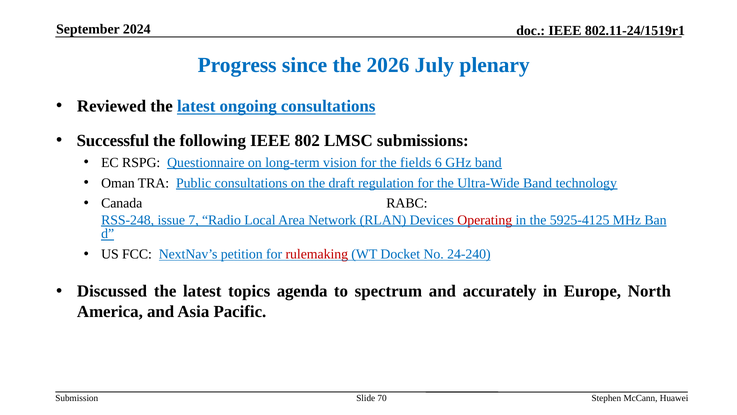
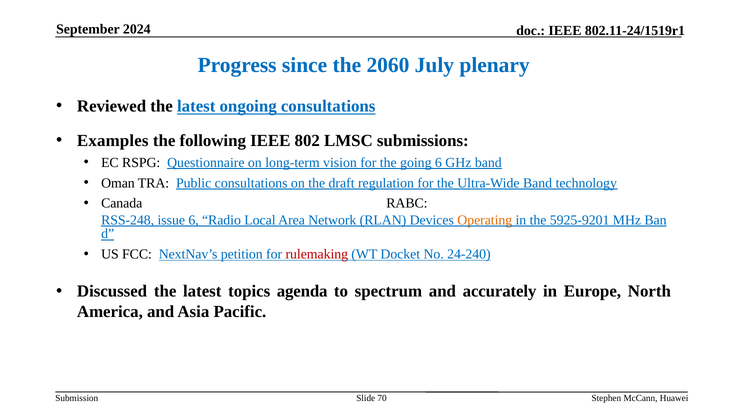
2026: 2026 -> 2060
Successful: Successful -> Examples
fields: fields -> going
issue 7: 7 -> 6
Operating colour: red -> orange
5925-4125: 5925-4125 -> 5925-9201
